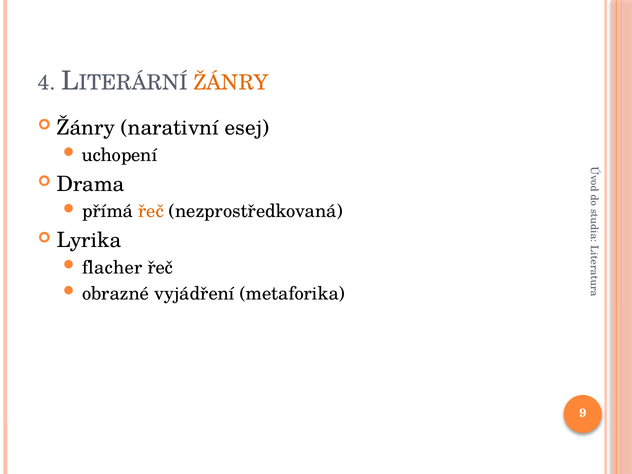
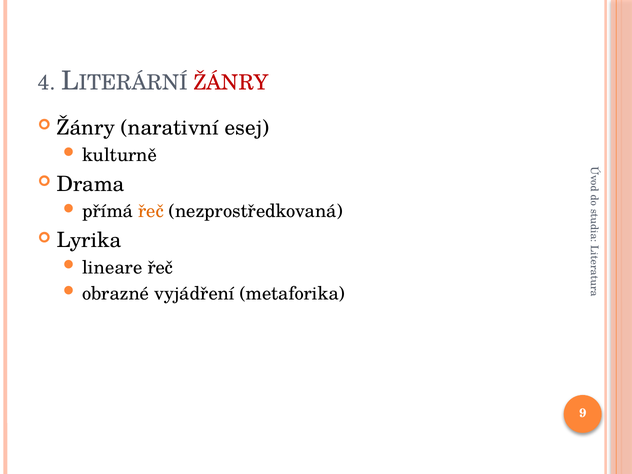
ŽÁNRY at (231, 83) colour: orange -> red
uchopení: uchopení -> kulturně
flacher: flacher -> lineare
